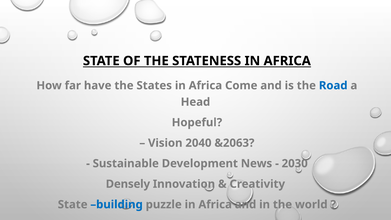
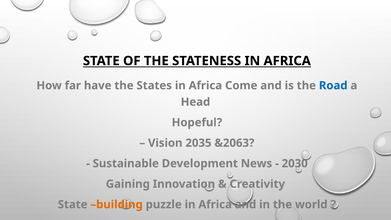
2040: 2040 -> 2035
Densely: Densely -> Gaining
building colour: blue -> orange
